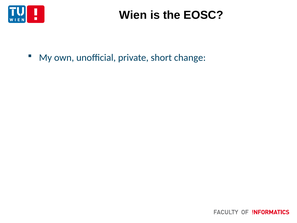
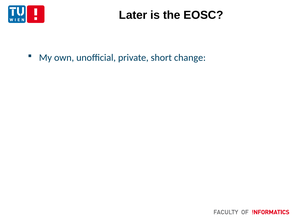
Wien: Wien -> Later
